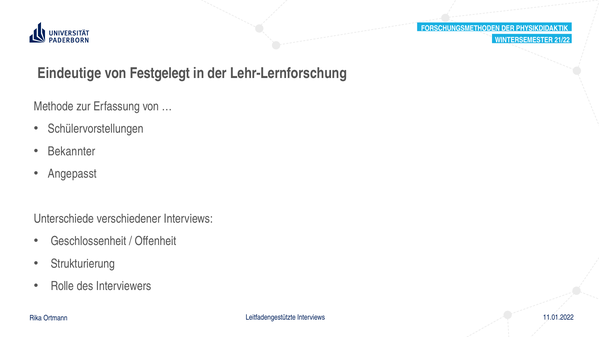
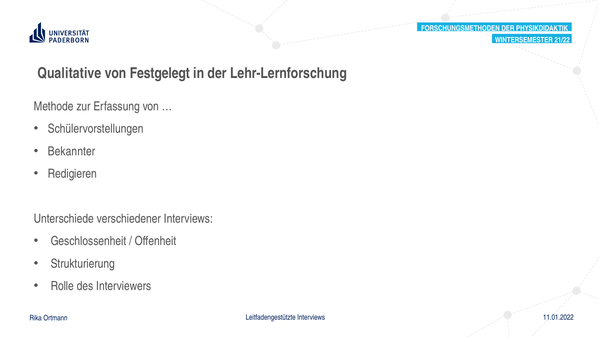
Eindeutige: Eindeutige -> Qualitative
Angepasst: Angepasst -> Redigieren
